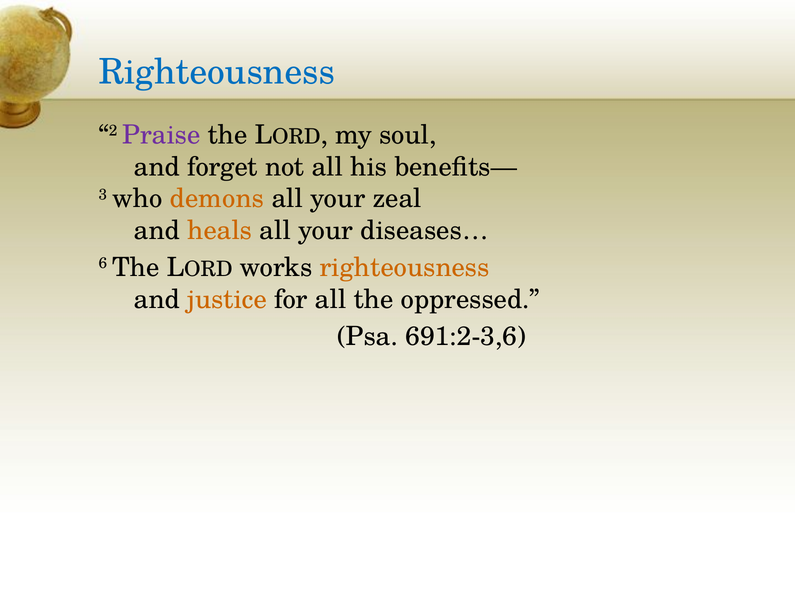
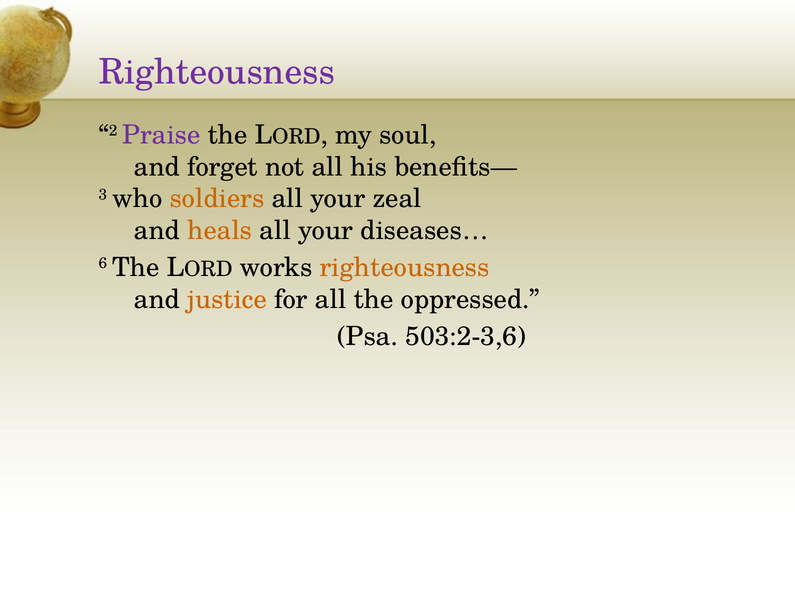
Righteousness at (217, 72) colour: blue -> purple
demons: demons -> soldiers
691:2-3,6: 691:2-3,6 -> 503:2-3,6
